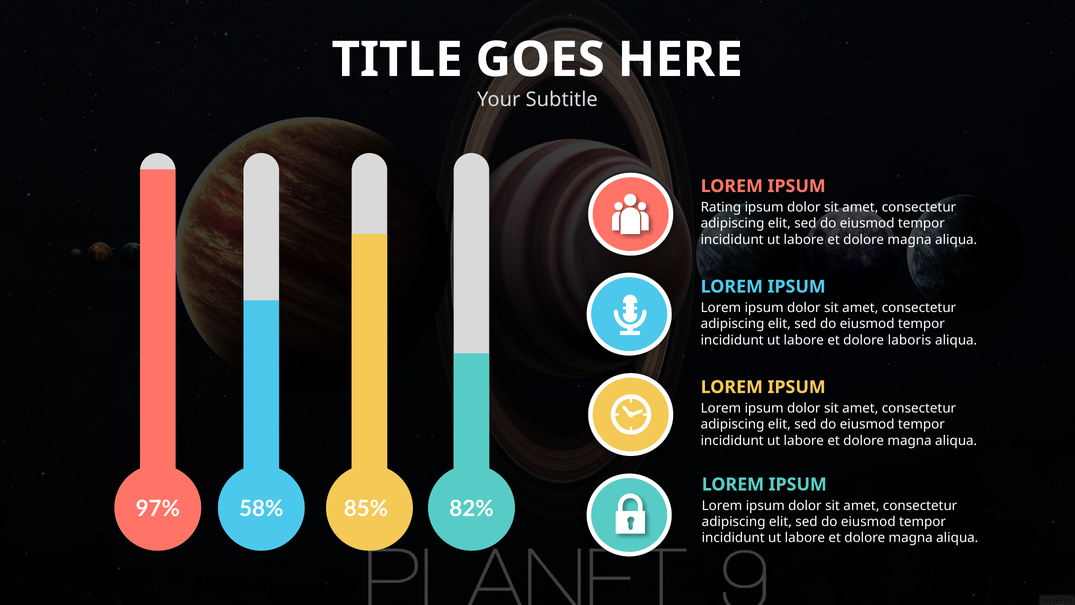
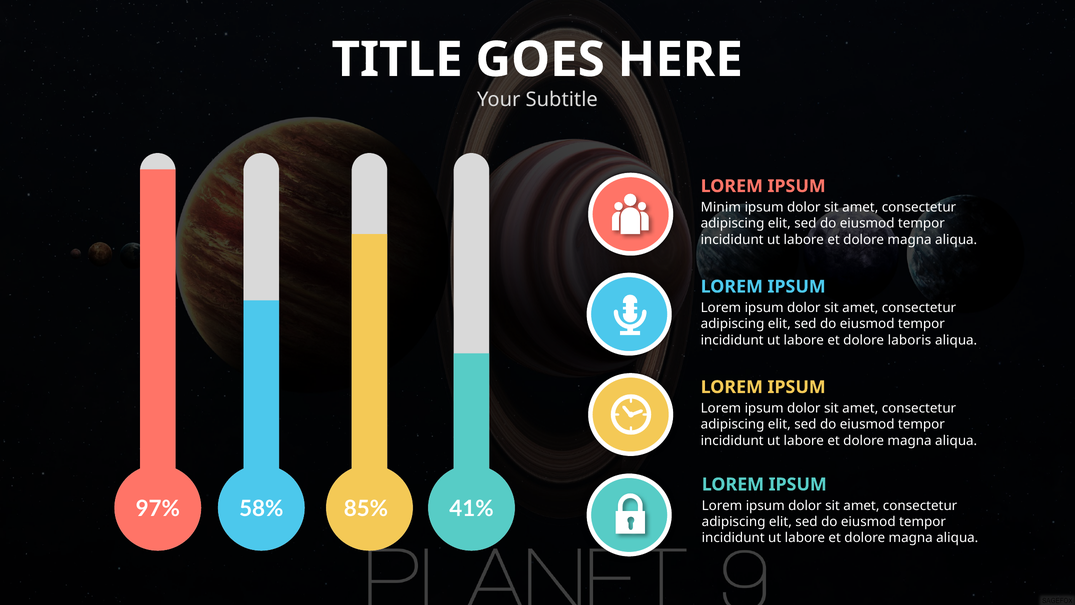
Rating: Rating -> Minim
82%: 82% -> 41%
